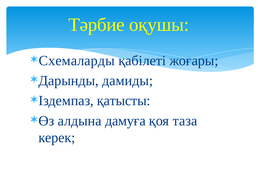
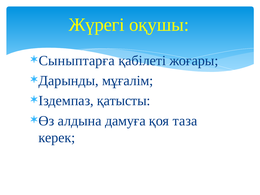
Тәрбие: Тәрбие -> Жүрегі
Схемаларды: Схемаларды -> Сыныптарға
дамиды: дамиды -> мұғалім
